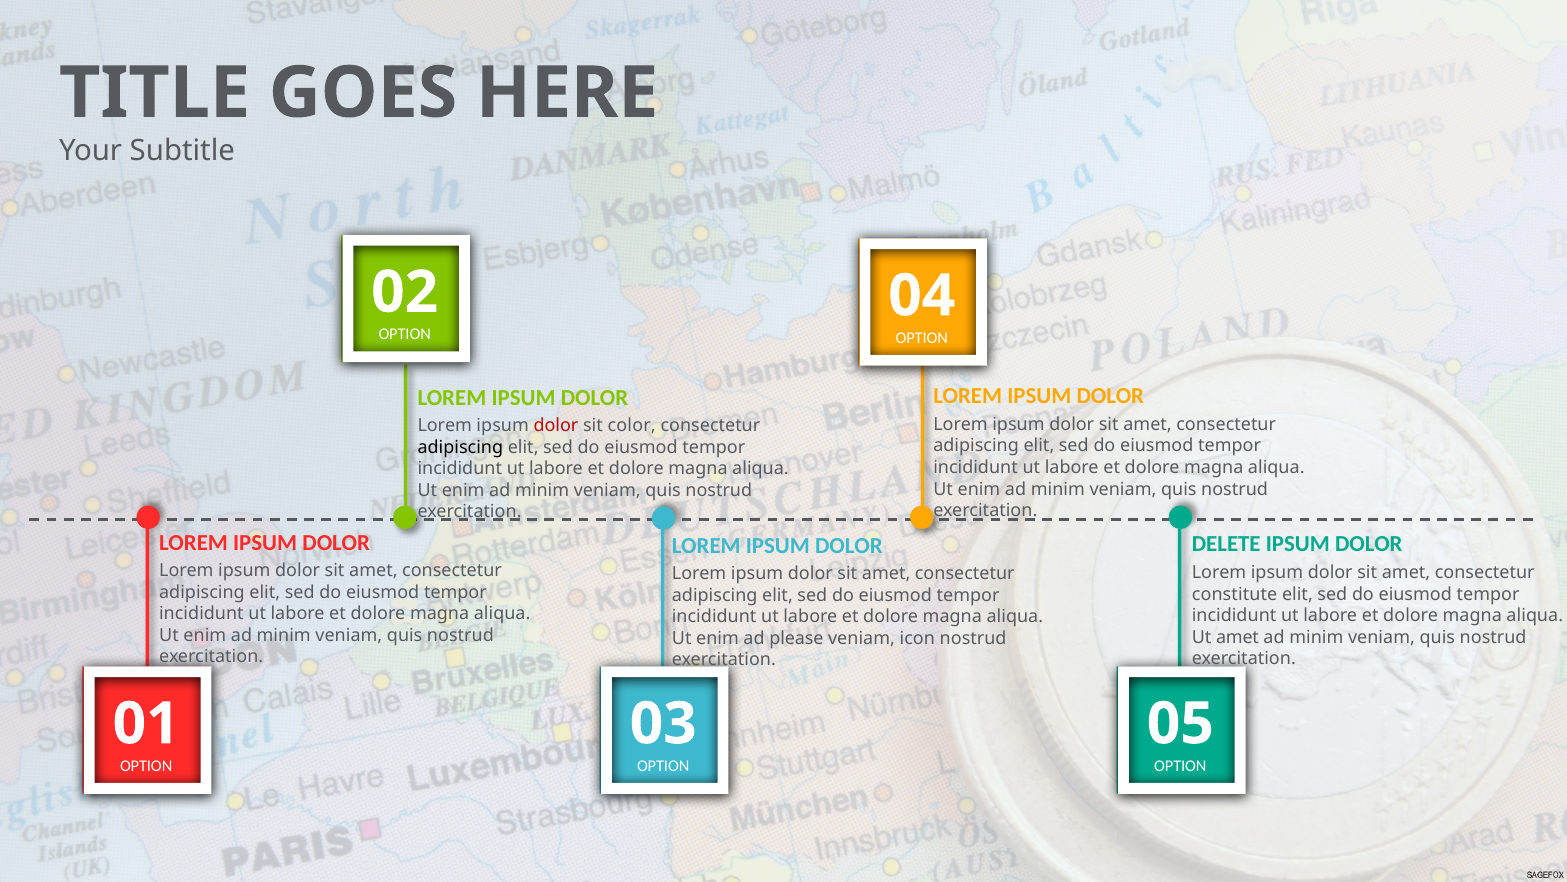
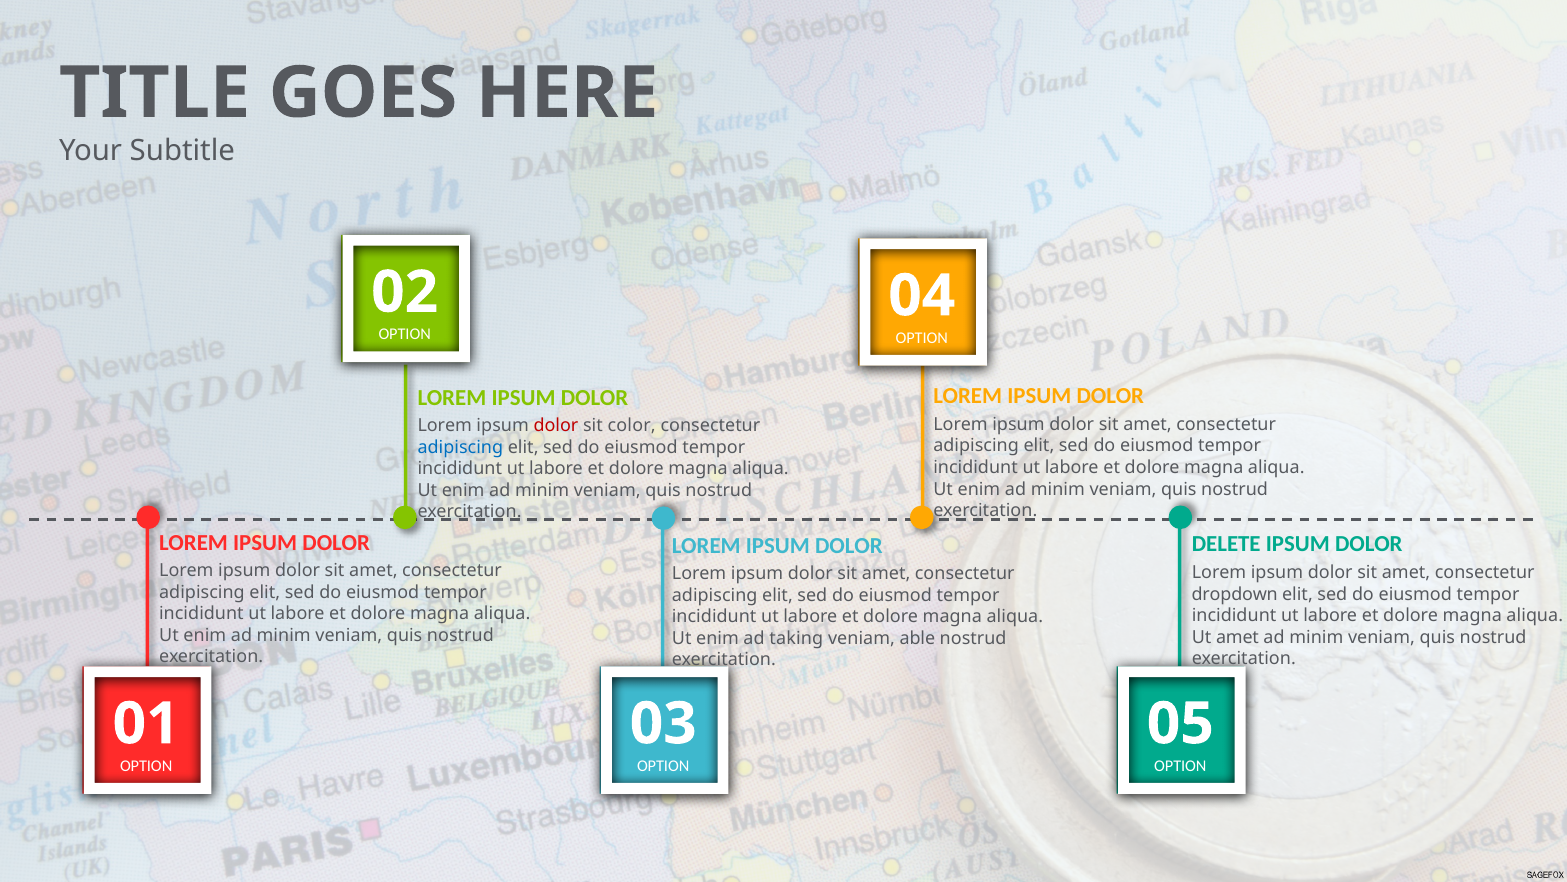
adipiscing at (460, 447) colour: black -> blue
constitute: constitute -> dropdown
please: please -> taking
icon: icon -> able
